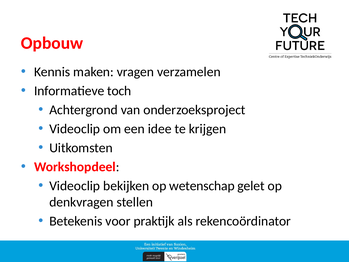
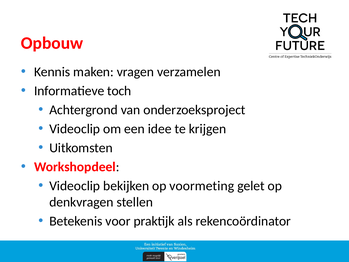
wetenschap: wetenschap -> voormeting
